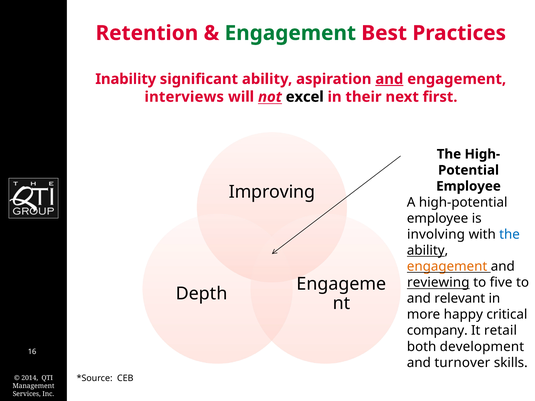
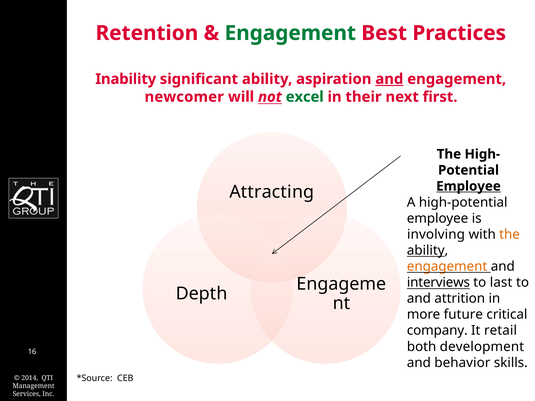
interviews: interviews -> newcomer
excel colour: black -> green
Employee at (468, 186) underline: none -> present
Improving: Improving -> Attracting
the at (510, 234) colour: blue -> orange
reviewing: reviewing -> interviews
five: five -> last
relevant: relevant -> attrition
happy: happy -> future
turnover: turnover -> behavior
